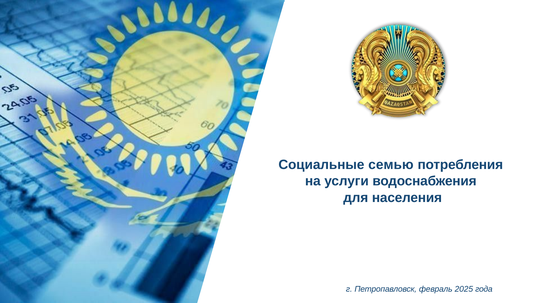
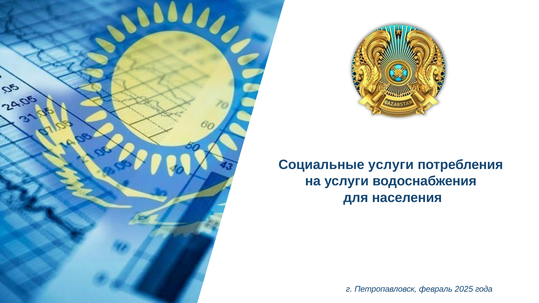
Социальные семью: семью -> услуги
